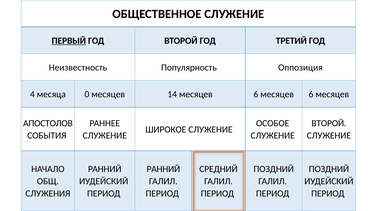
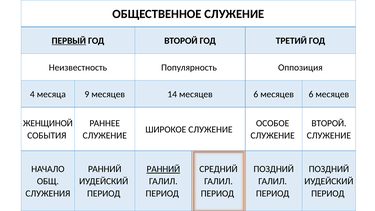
0: 0 -> 9
АПОСТОЛОВ: АПОСТОЛОВ -> ЖЕНЩИНОЙ
РАННИЙ at (163, 169) underline: none -> present
